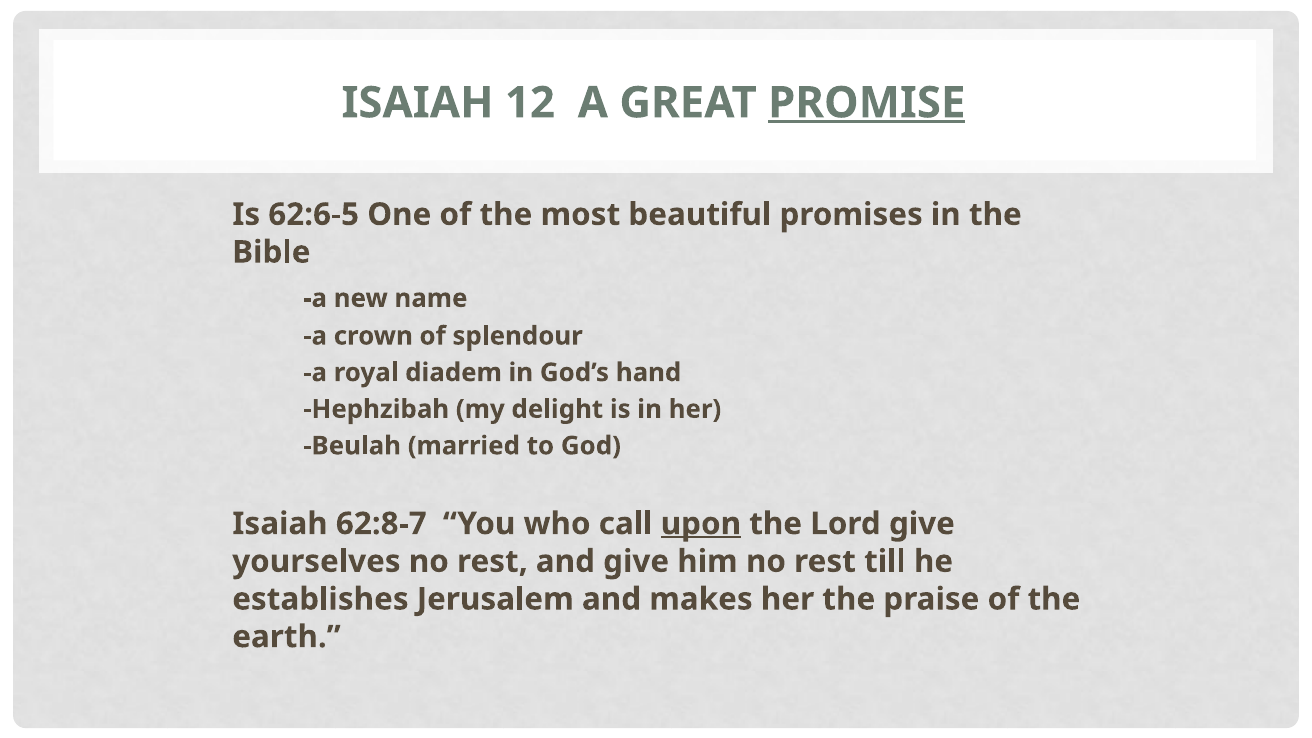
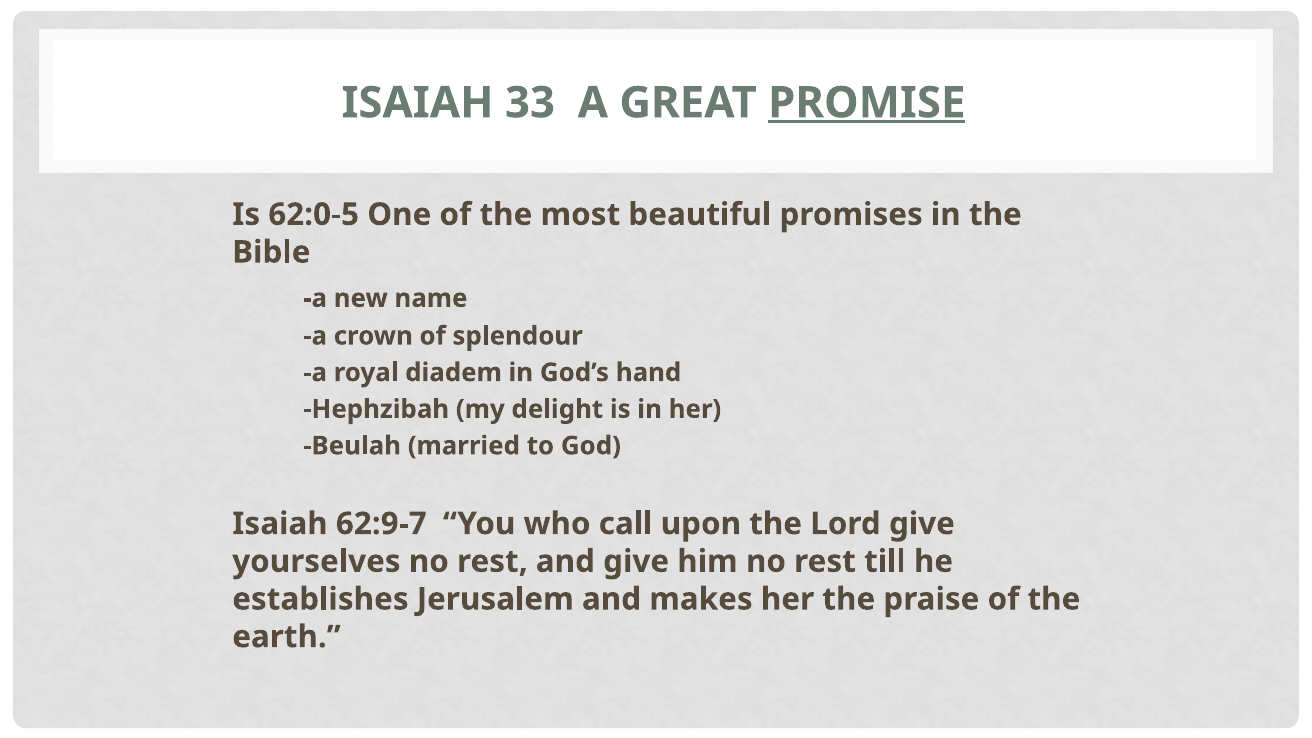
12: 12 -> 33
62:6-5: 62:6-5 -> 62:0-5
62:8-7: 62:8-7 -> 62:9-7
upon underline: present -> none
